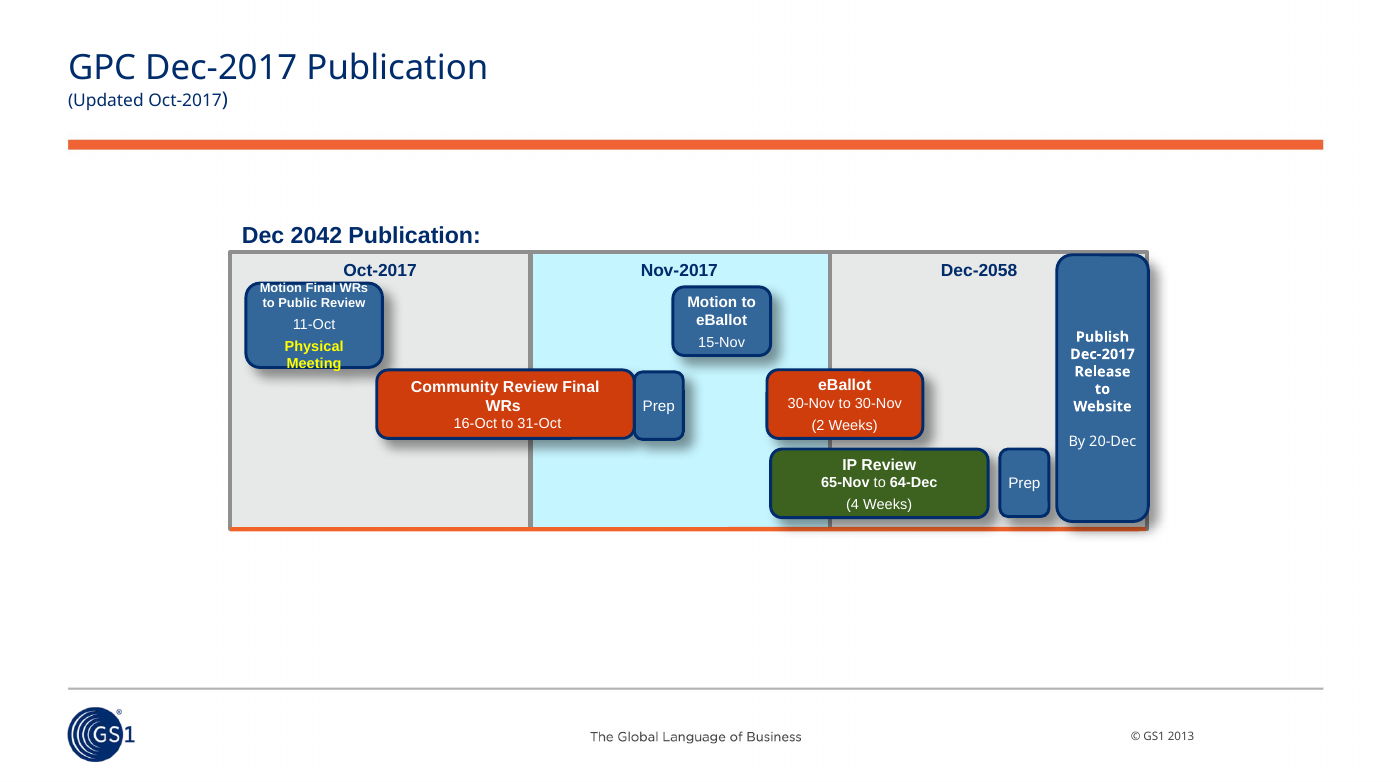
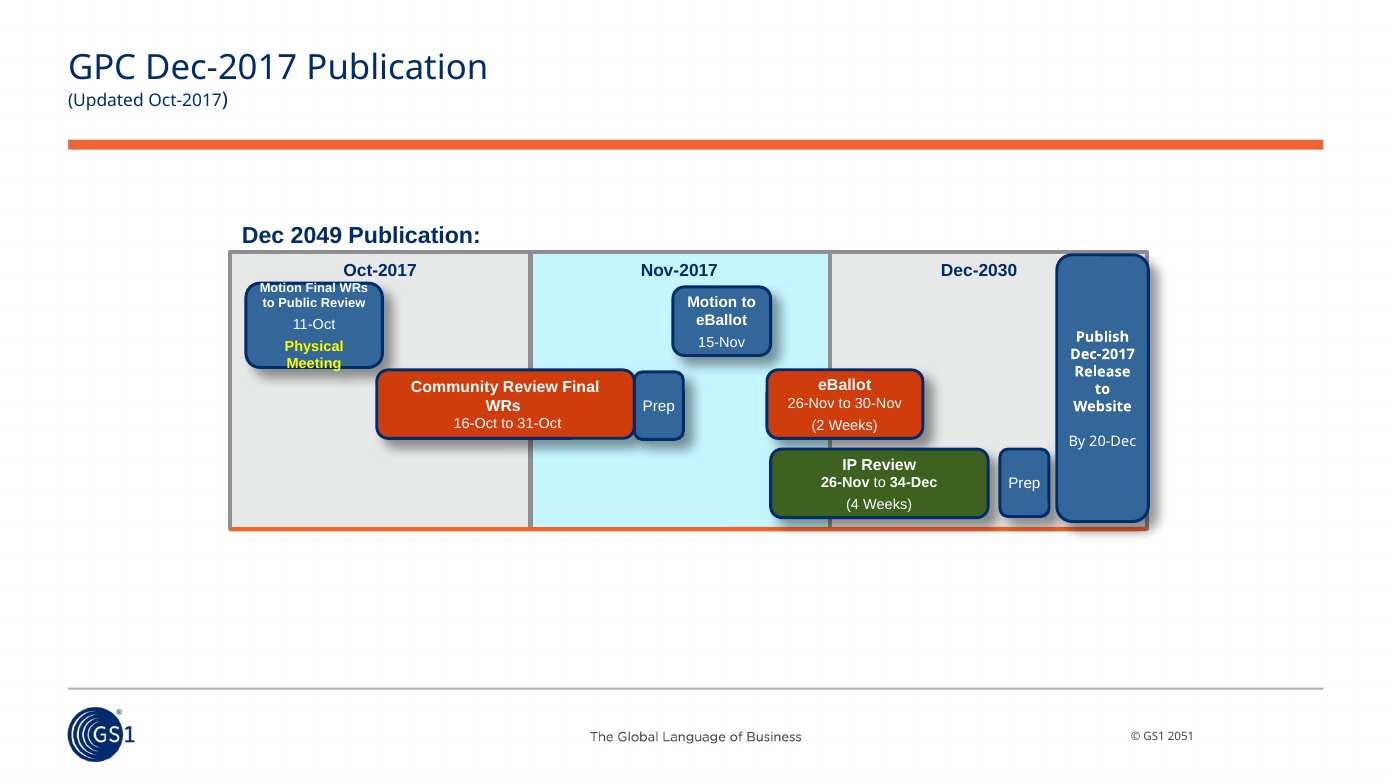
2042: 2042 -> 2049
Dec-2058: Dec-2058 -> Dec-2030
30-Nov at (811, 404): 30-Nov -> 26-Nov
65-Nov at (845, 483): 65-Nov -> 26-Nov
64-Dec: 64-Dec -> 34-Dec
2013: 2013 -> 2051
